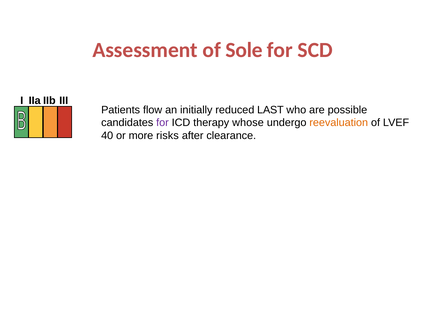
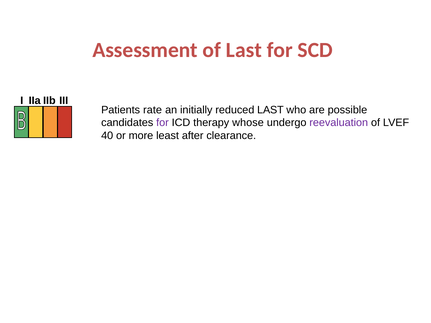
of Sole: Sole -> Last
flow: flow -> rate
reevaluation colour: orange -> purple
risks: risks -> least
